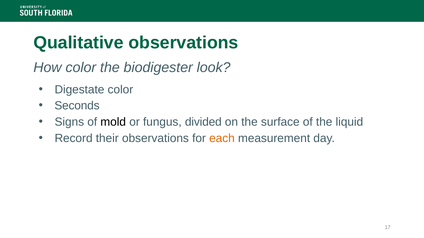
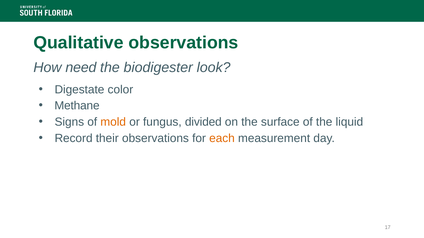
How color: color -> need
Seconds: Seconds -> Methane
mold colour: black -> orange
